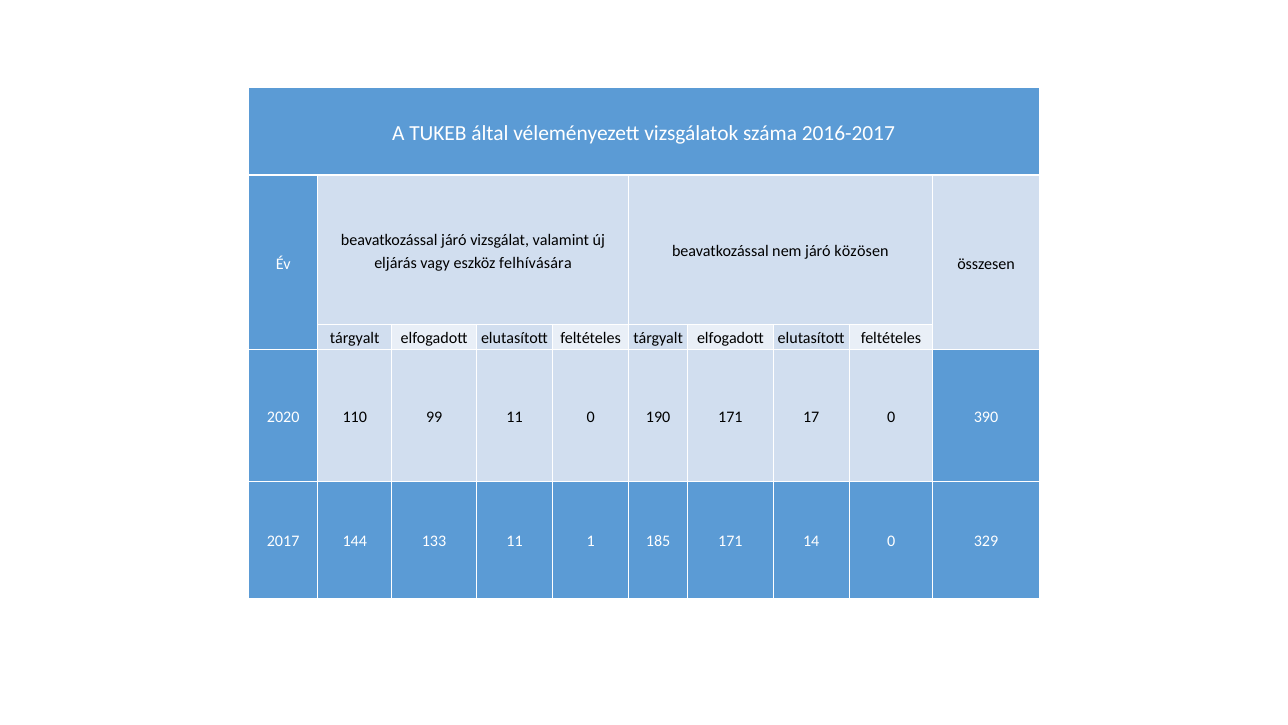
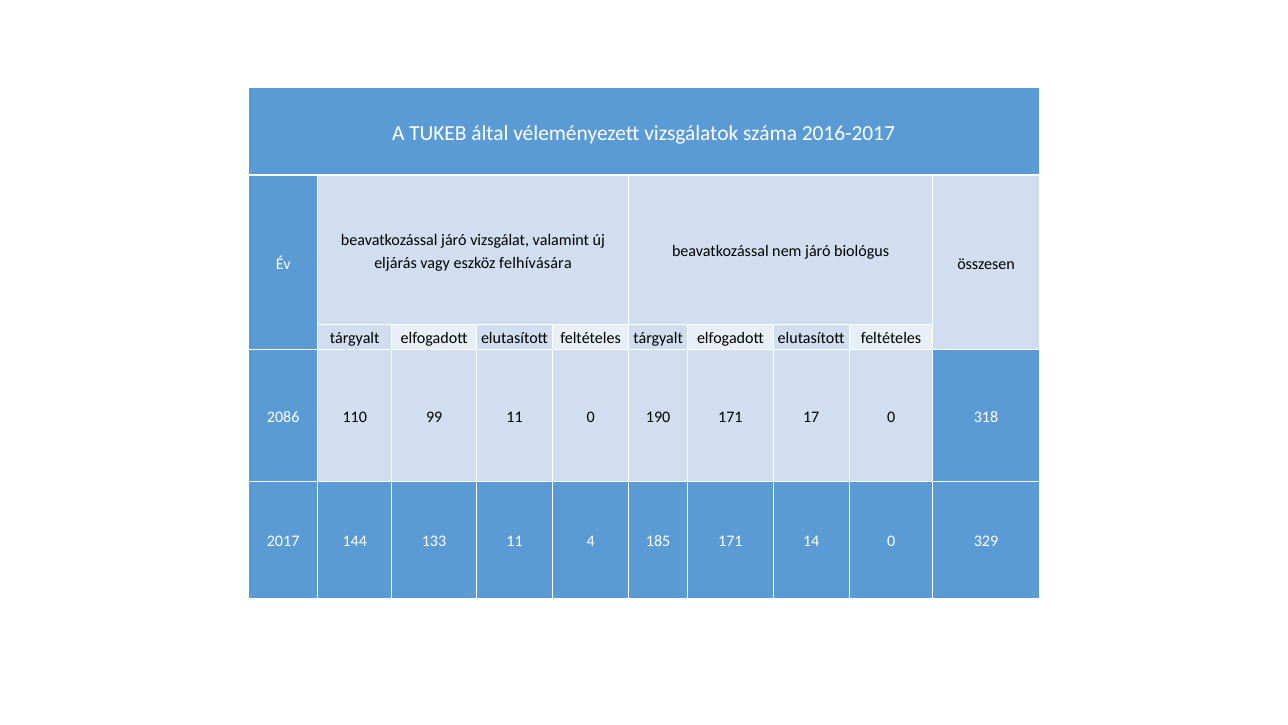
közösen: közösen -> biológus
2020: 2020 -> 2086
390: 390 -> 318
1: 1 -> 4
